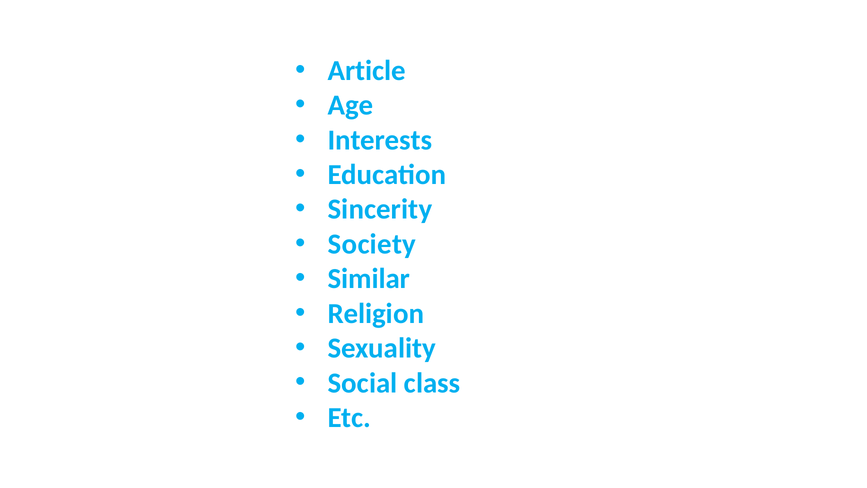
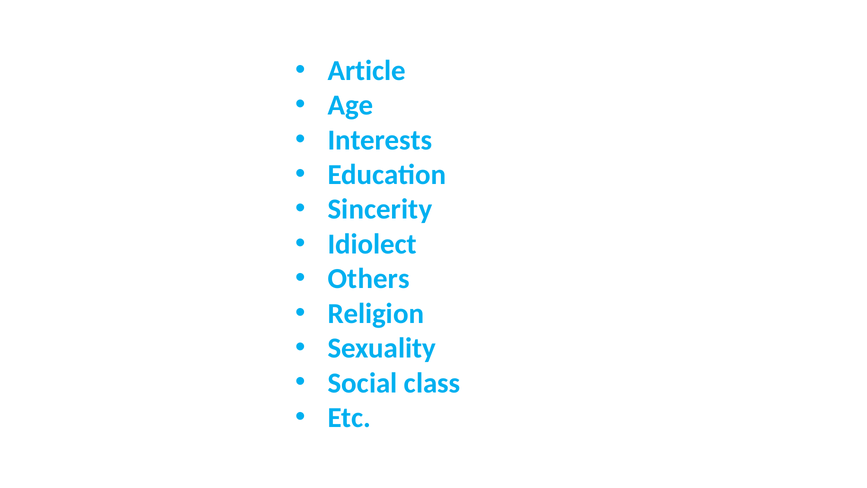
Society: Society -> Idiolect
Similar: Similar -> Others
